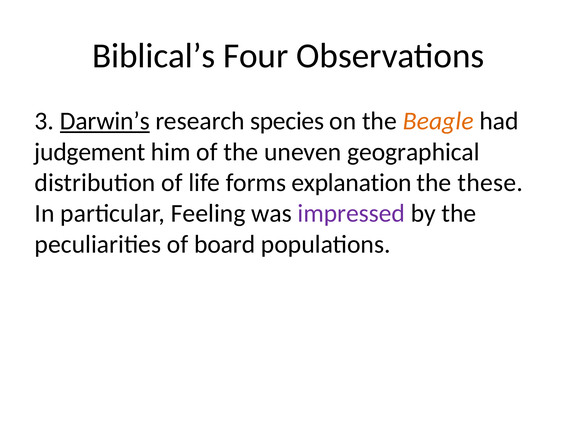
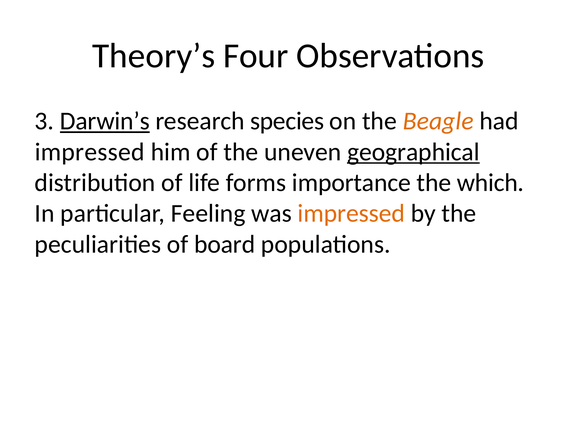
Biblical’s: Biblical’s -> Theory’s
judgement at (90, 152): judgement -> impressed
geographical underline: none -> present
explanation: explanation -> importance
these: these -> which
impressed at (351, 213) colour: purple -> orange
